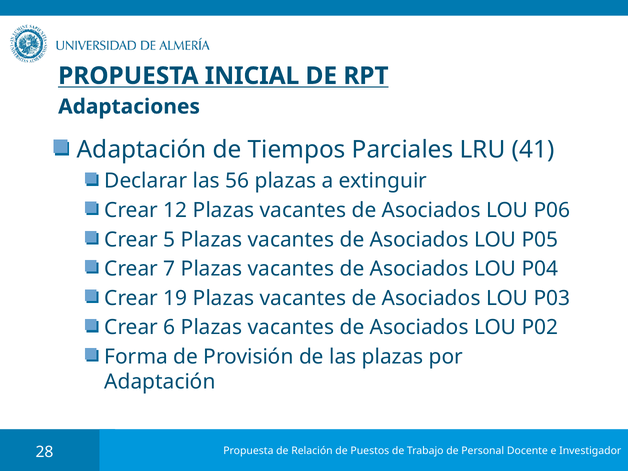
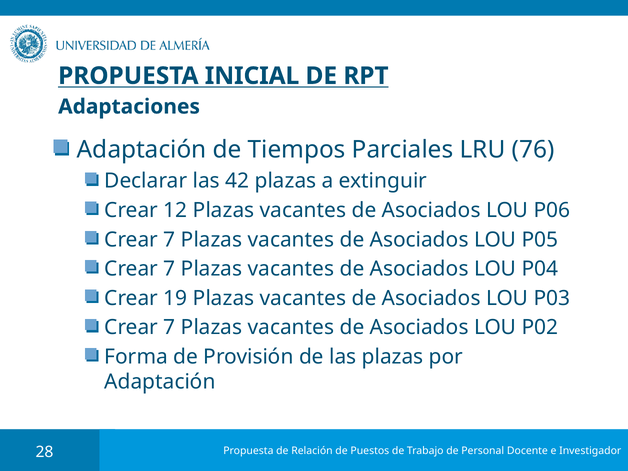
41: 41 -> 76
56: 56 -> 42
5 at (169, 240): 5 -> 7
6 at (169, 328): 6 -> 7
